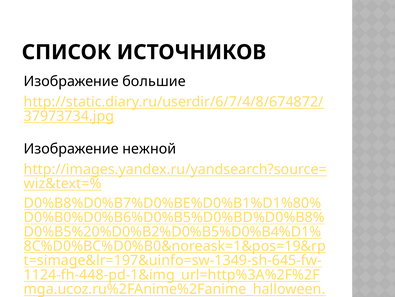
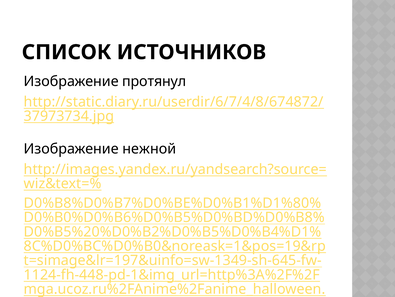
большие: большие -> протянул
